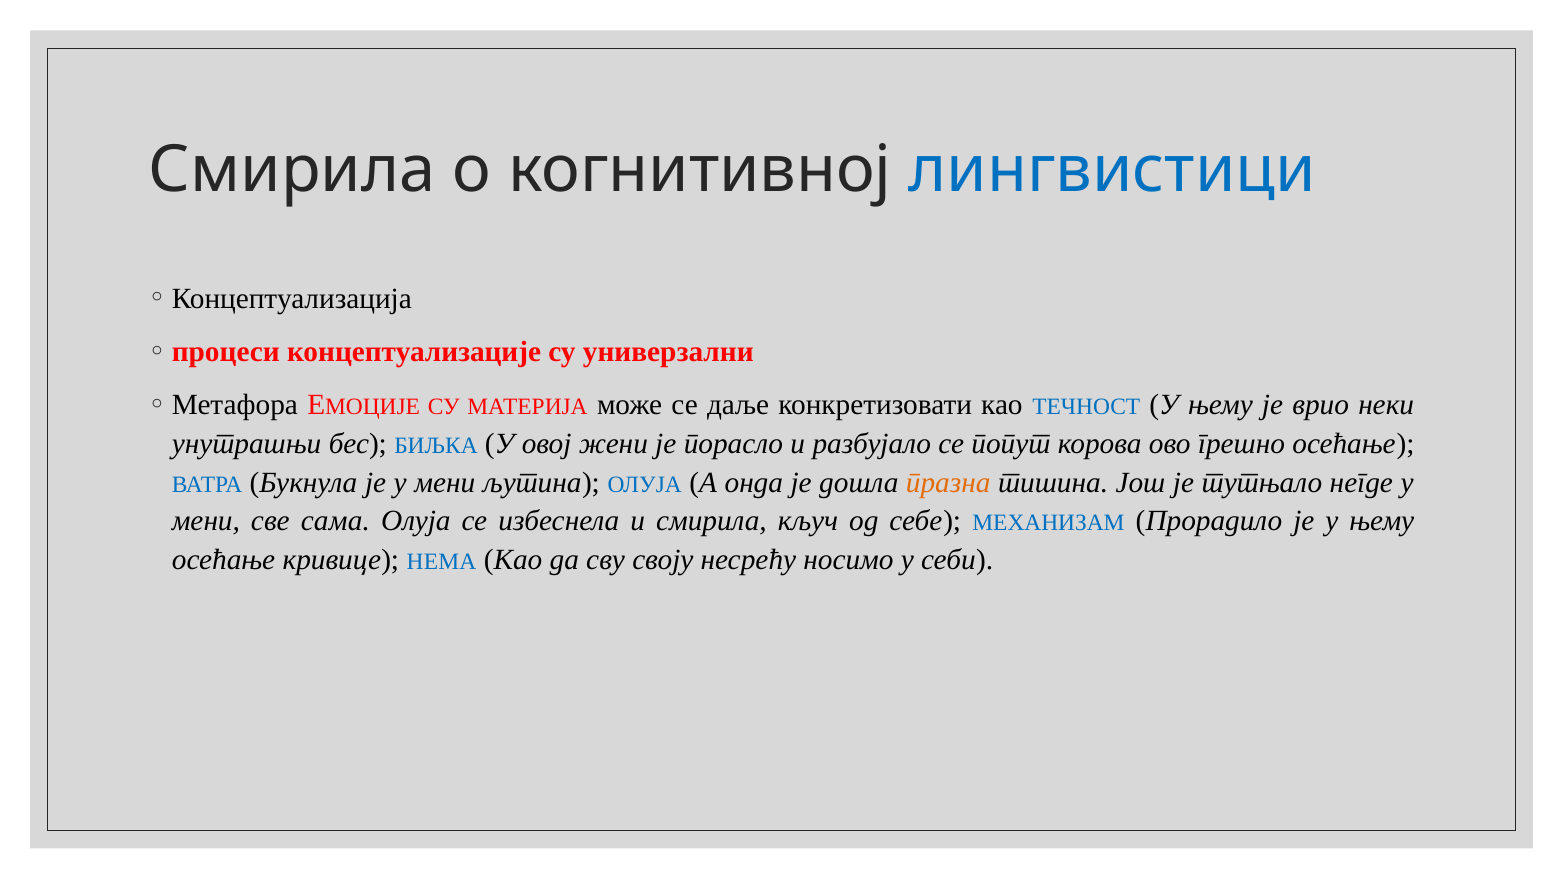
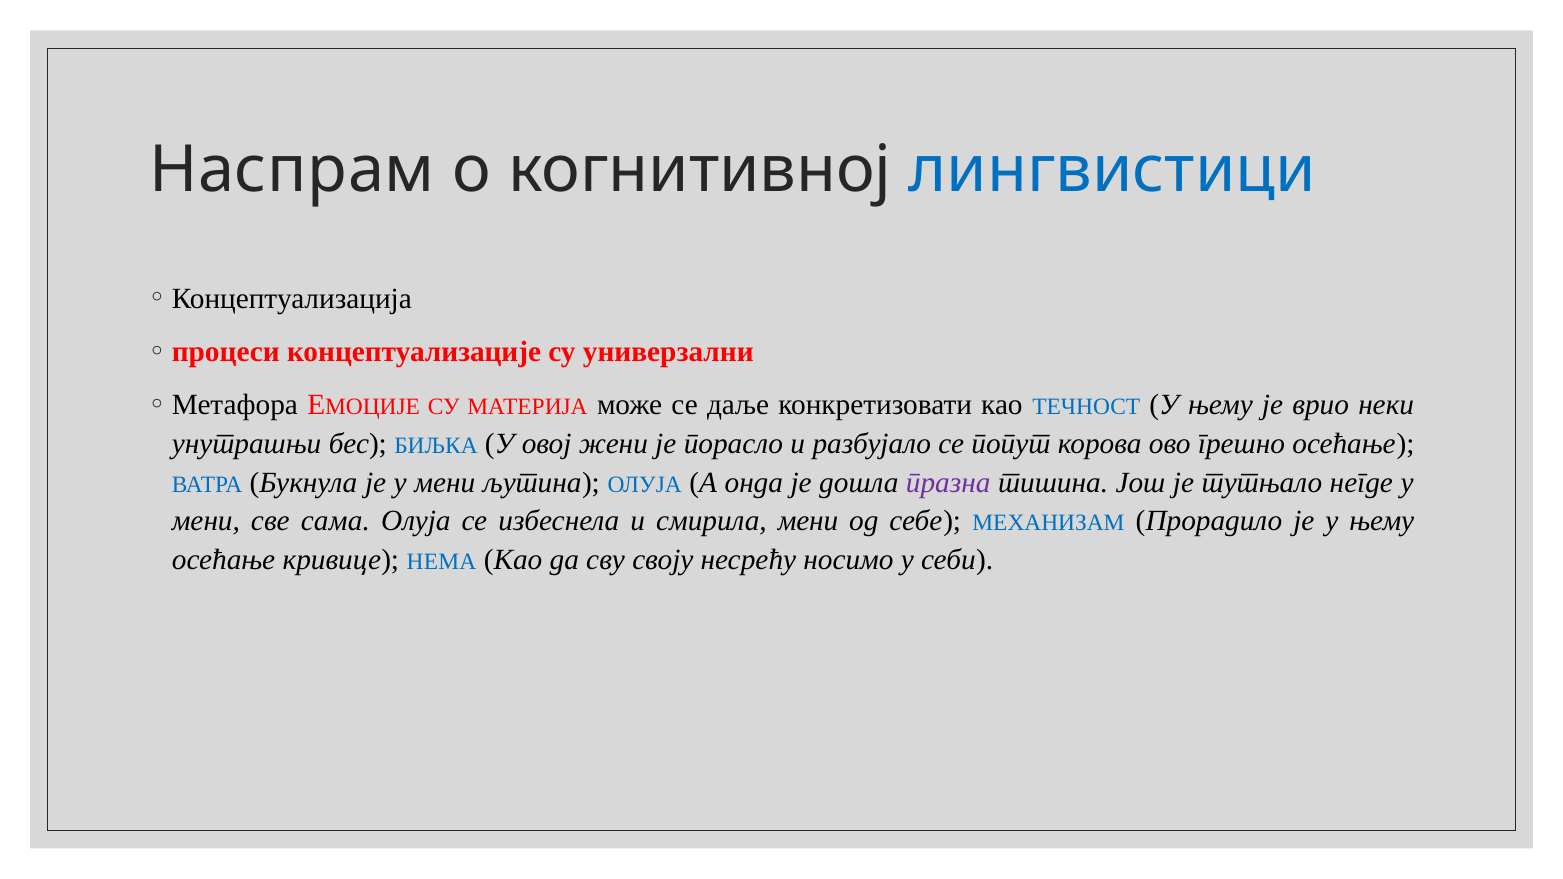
Смирила at (292, 170): Смирила -> Наспрам
празна colour: orange -> purple
смирила кључ: кључ -> мени
